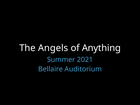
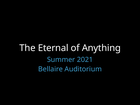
Angels: Angels -> Eternal
